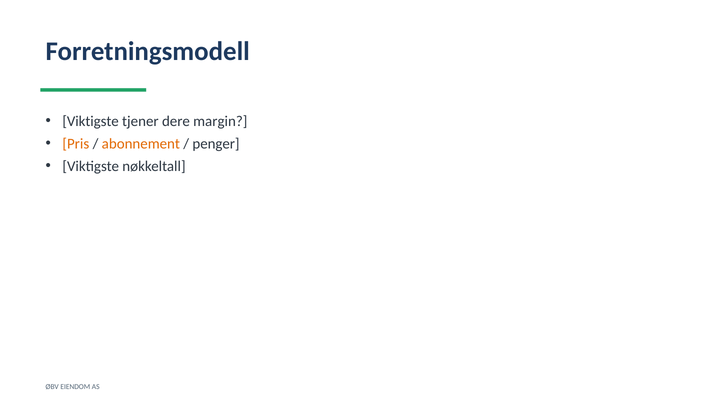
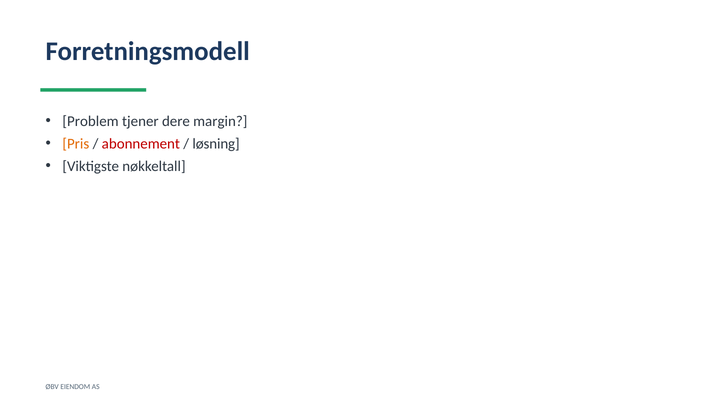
Viktigste at (91, 121): Viktigste -> Problem
abonnement colour: orange -> red
penger: penger -> løsning
